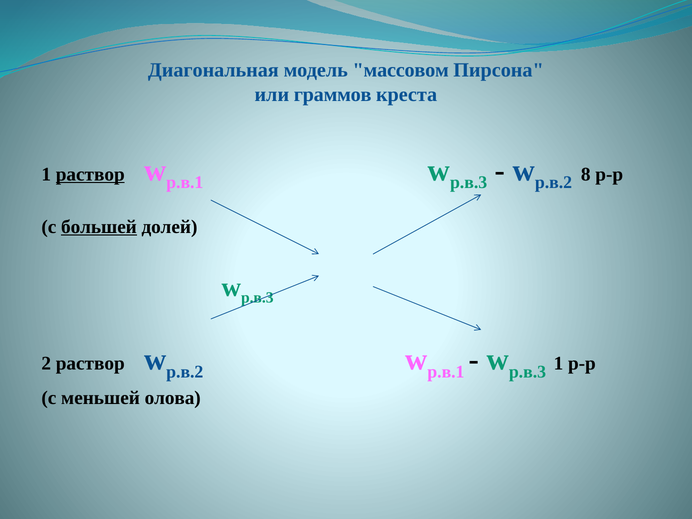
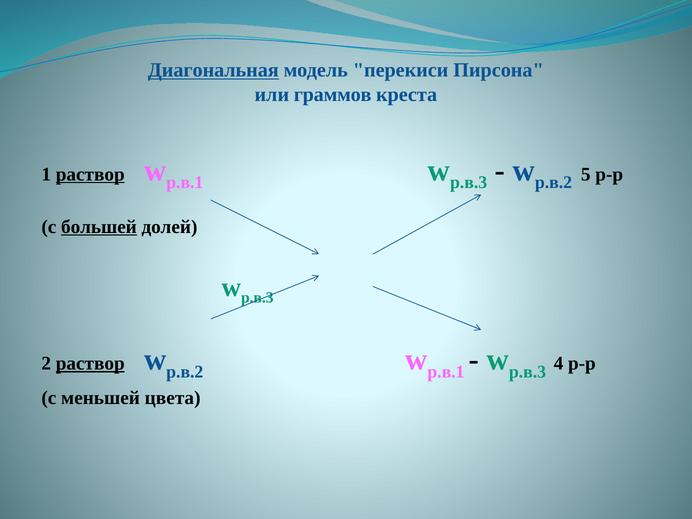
Диагональная underline: none -> present
массовом: массовом -> перекиси
8: 8 -> 5
раствор at (90, 364) underline: none -> present
1 at (558, 364): 1 -> 4
олова: олова -> цвета
